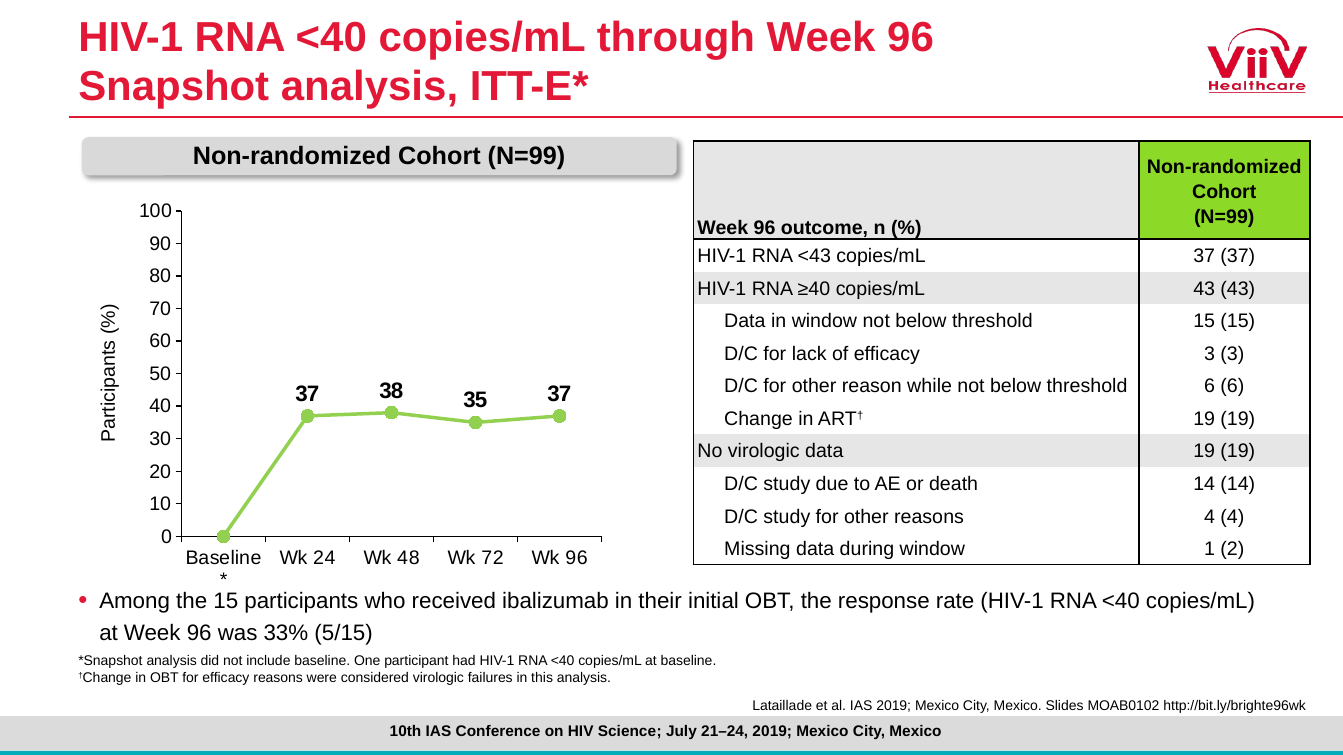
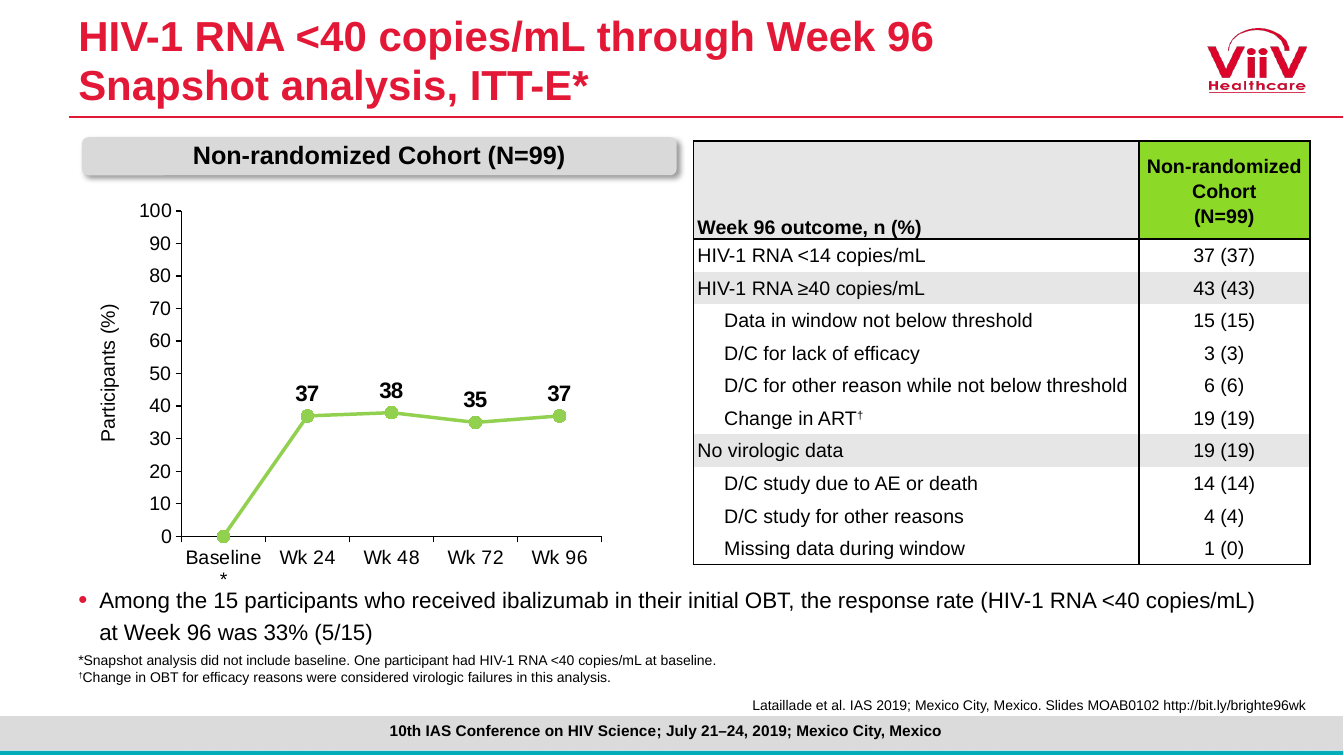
<43: <43 -> <14
1 2: 2 -> 0
